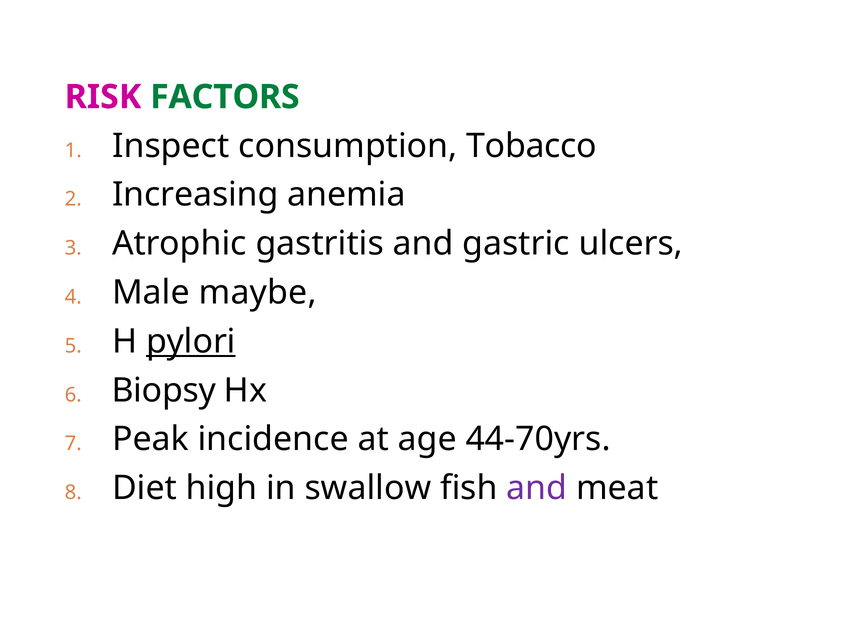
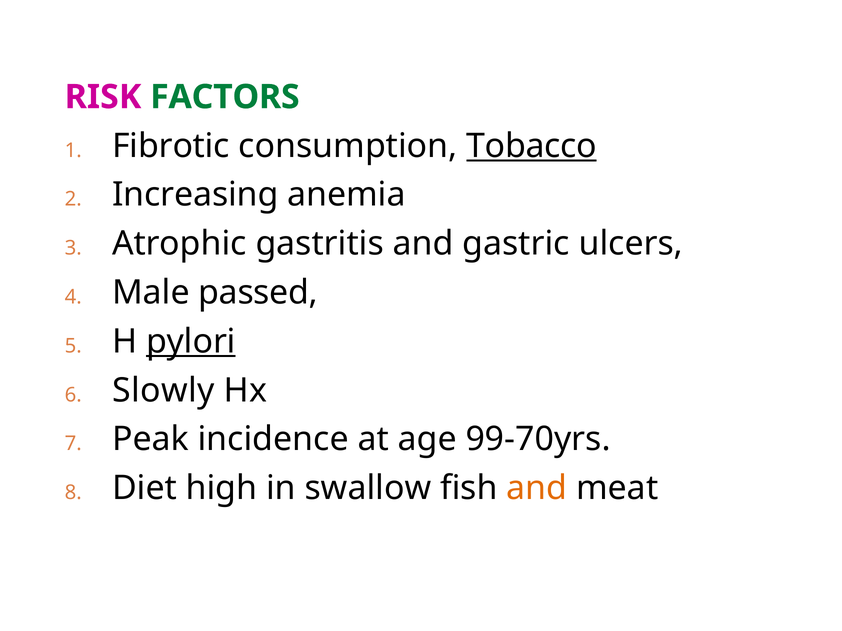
Inspect: Inspect -> Fibrotic
Tobacco underline: none -> present
maybe: maybe -> passed
Biopsy: Biopsy -> Slowly
44-70yrs: 44-70yrs -> 99-70yrs
and at (537, 489) colour: purple -> orange
